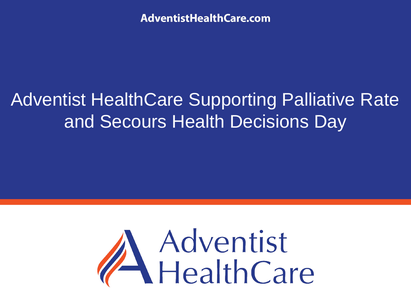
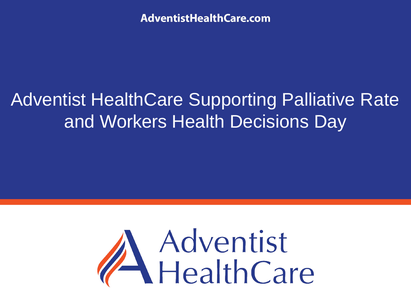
Secours: Secours -> Workers
